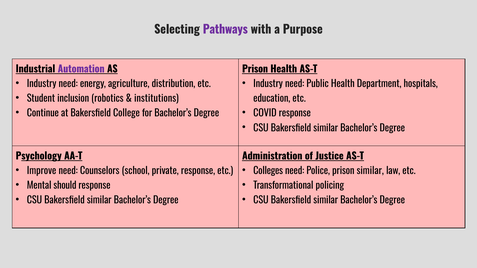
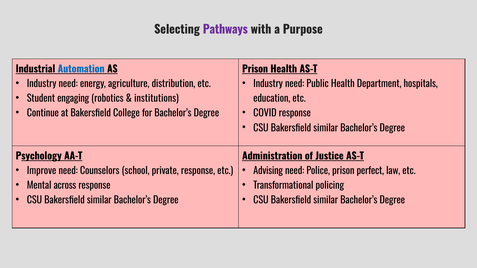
Automation colour: purple -> blue
inclusion: inclusion -> engaging
Colleges: Colleges -> Advising
prison similar: similar -> perfect
should: should -> across
